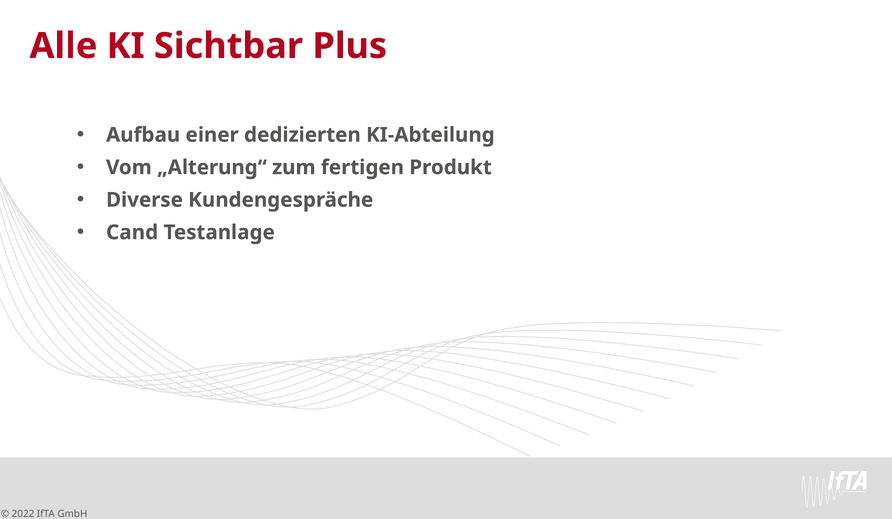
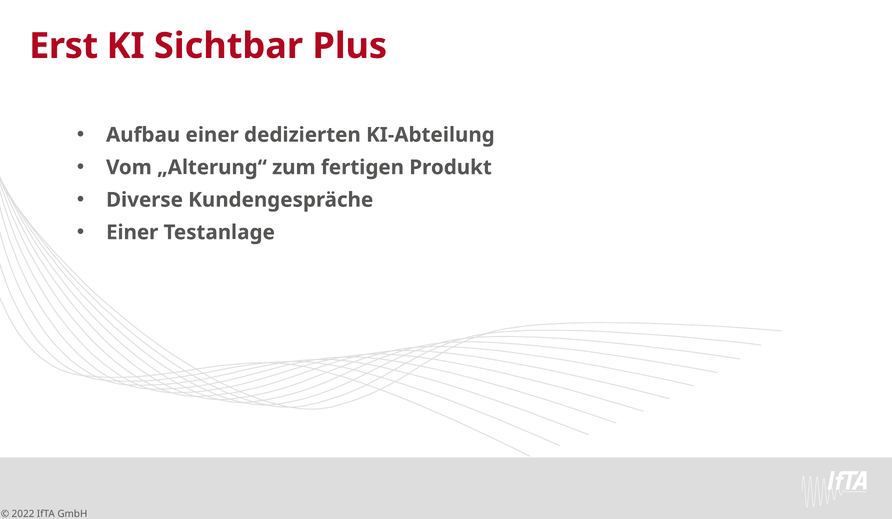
Alle: Alle -> Erst
Cand at (132, 232): Cand -> Einer
